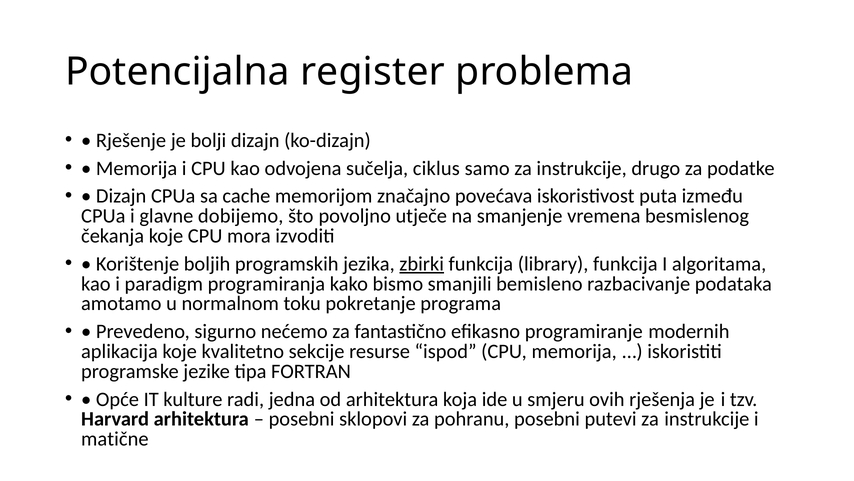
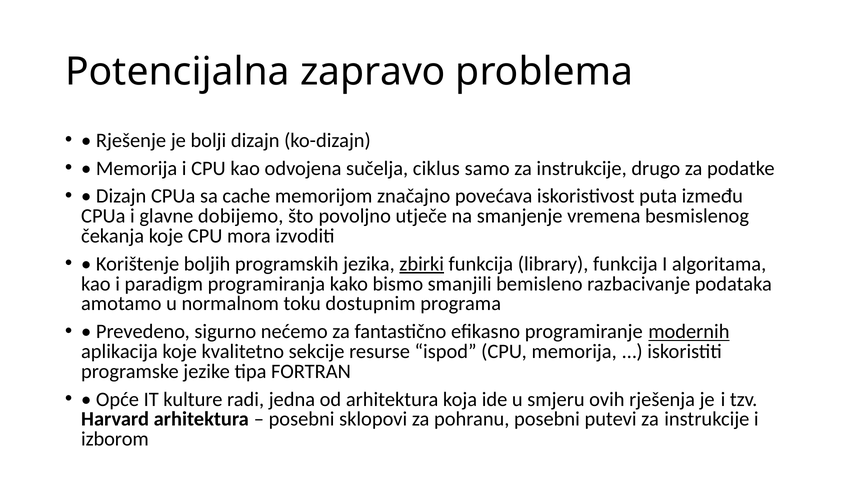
register: register -> zapravo
pokretanje: pokretanje -> dostupnim
modernih underline: none -> present
matične: matične -> izborom
